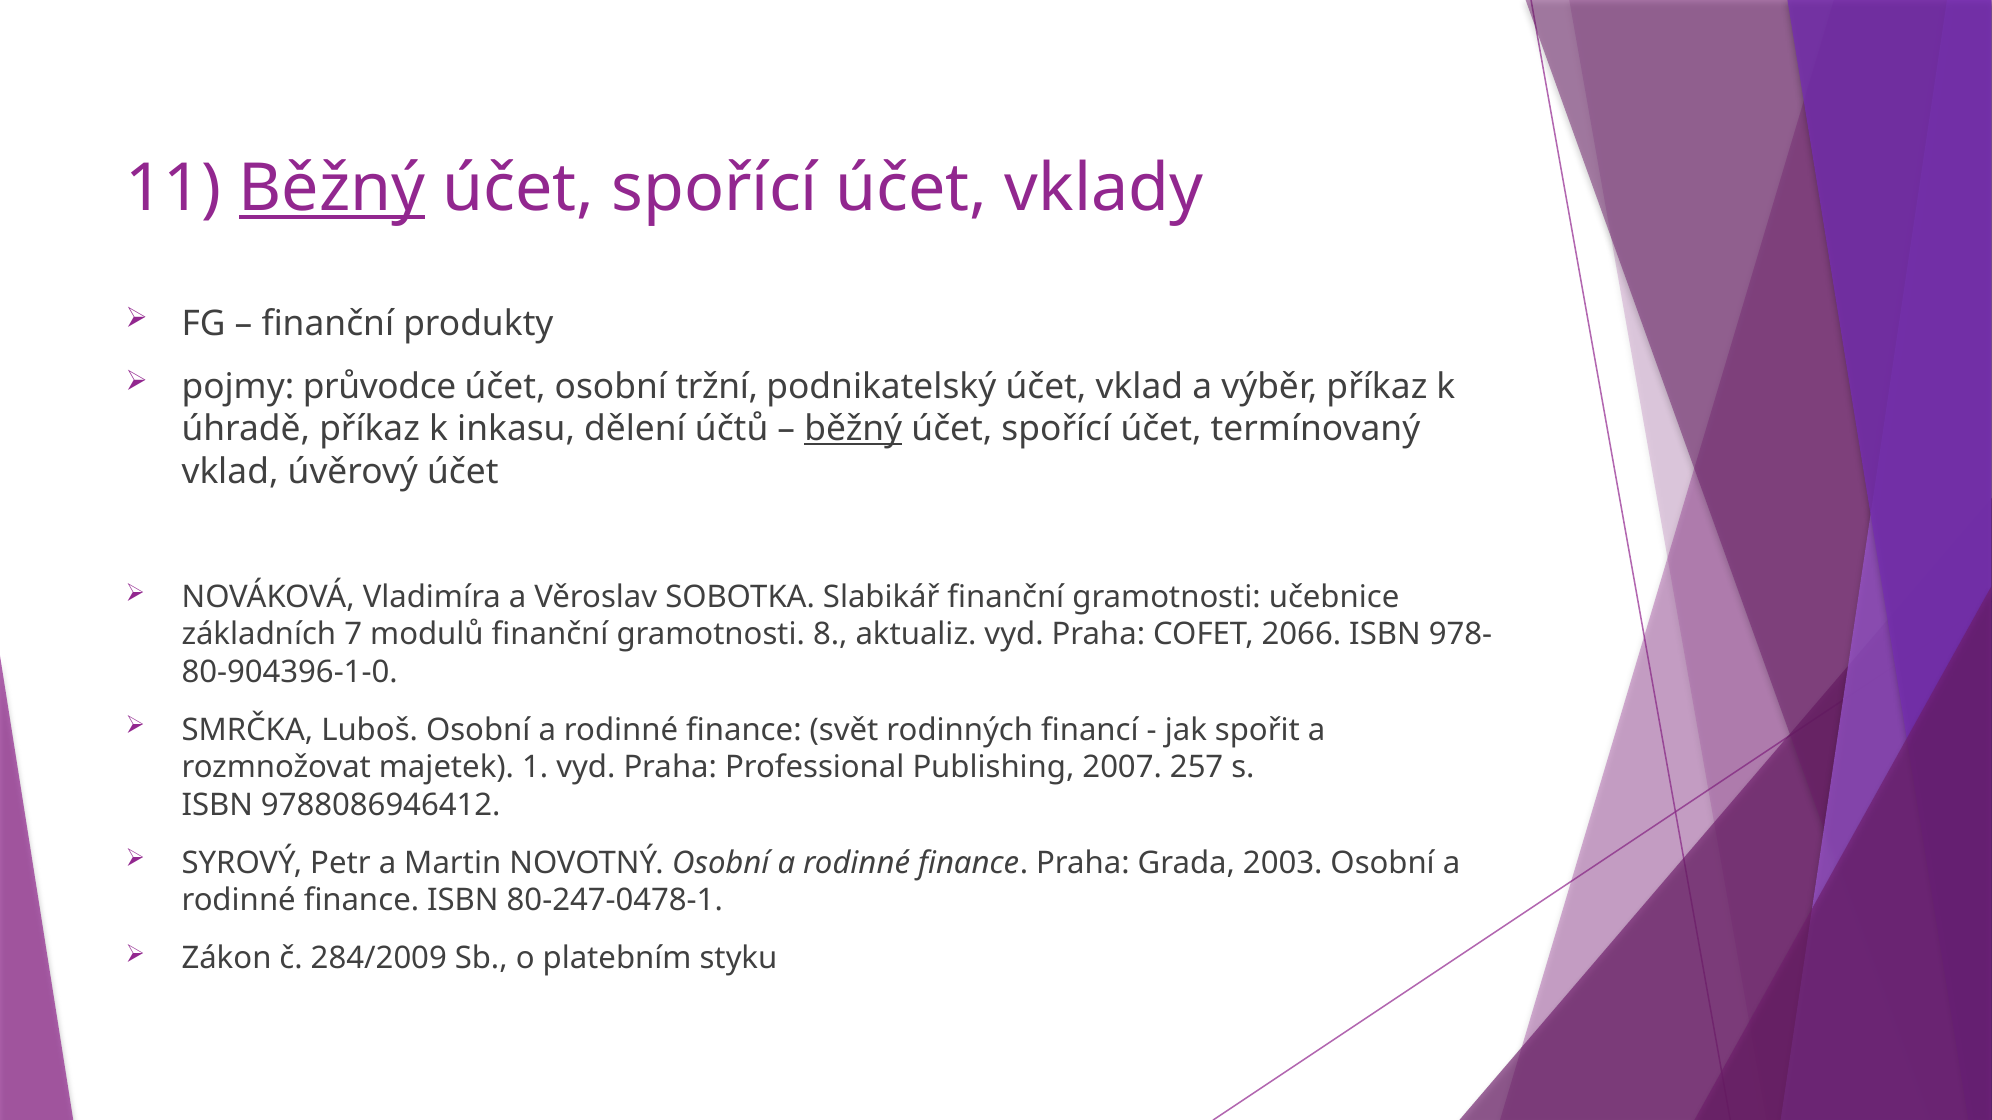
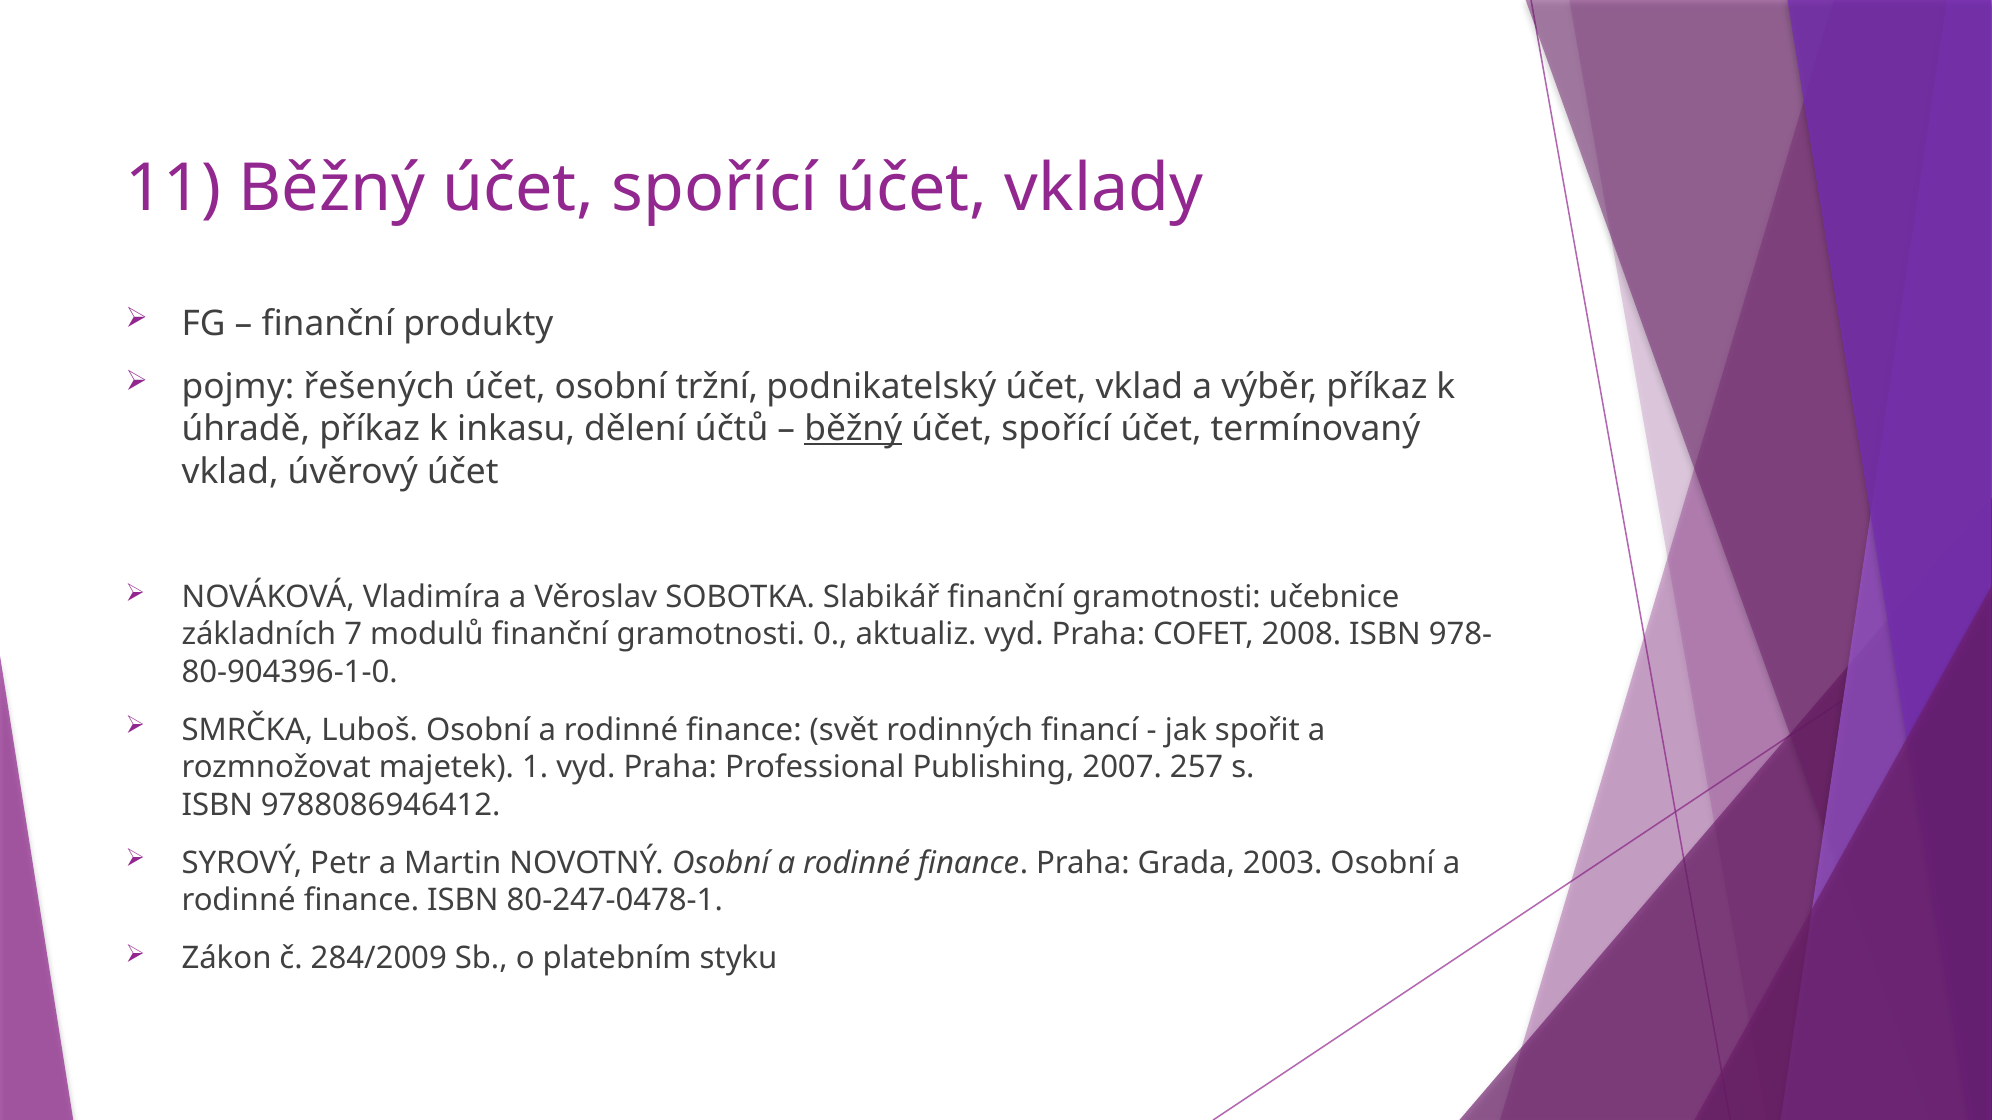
Běžný at (332, 189) underline: present -> none
průvodce: průvodce -> řešených
8: 8 -> 0
2066: 2066 -> 2008
